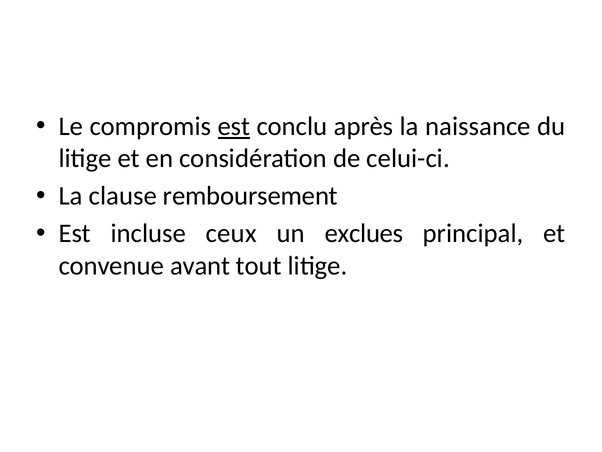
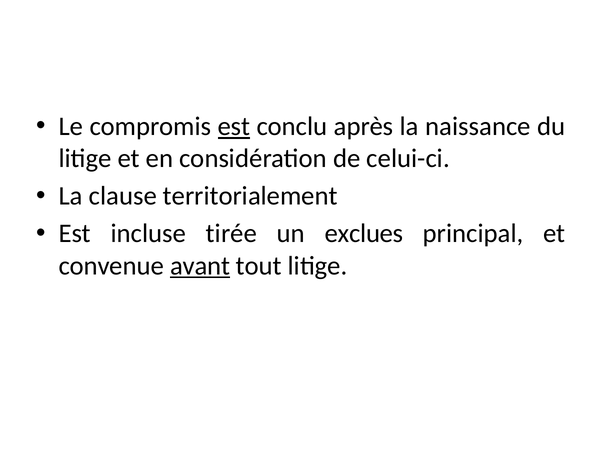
remboursement: remboursement -> territorialement
ceux: ceux -> tirée
avant underline: none -> present
